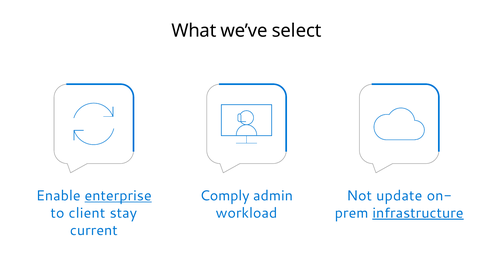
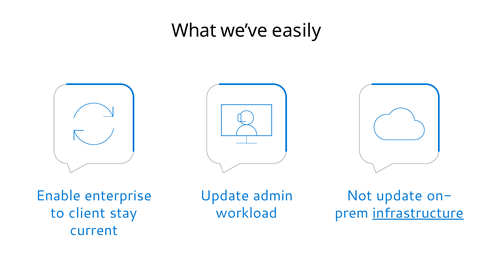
select: select -> easily
enterprise underline: present -> none
Comply at (225, 196): Comply -> Update
